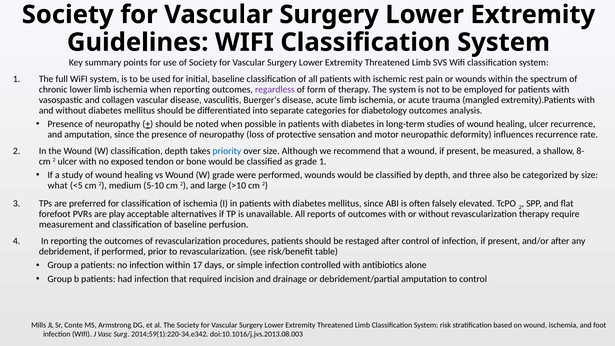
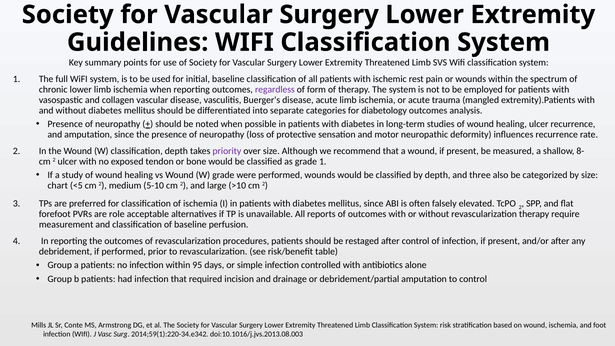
priority colour: blue -> purple
what: what -> chart
play: play -> role
17: 17 -> 95
